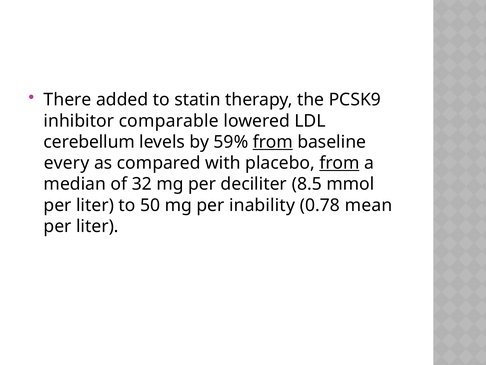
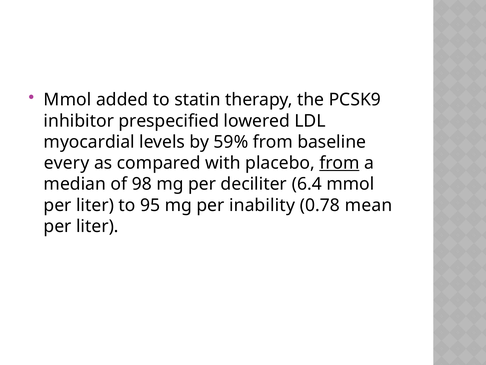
There at (68, 100): There -> Mmol
comparable: comparable -> prespecified
cerebellum: cerebellum -> myocardial
from at (273, 142) underline: present -> none
32: 32 -> 98
8.5: 8.5 -> 6.4
50: 50 -> 95
